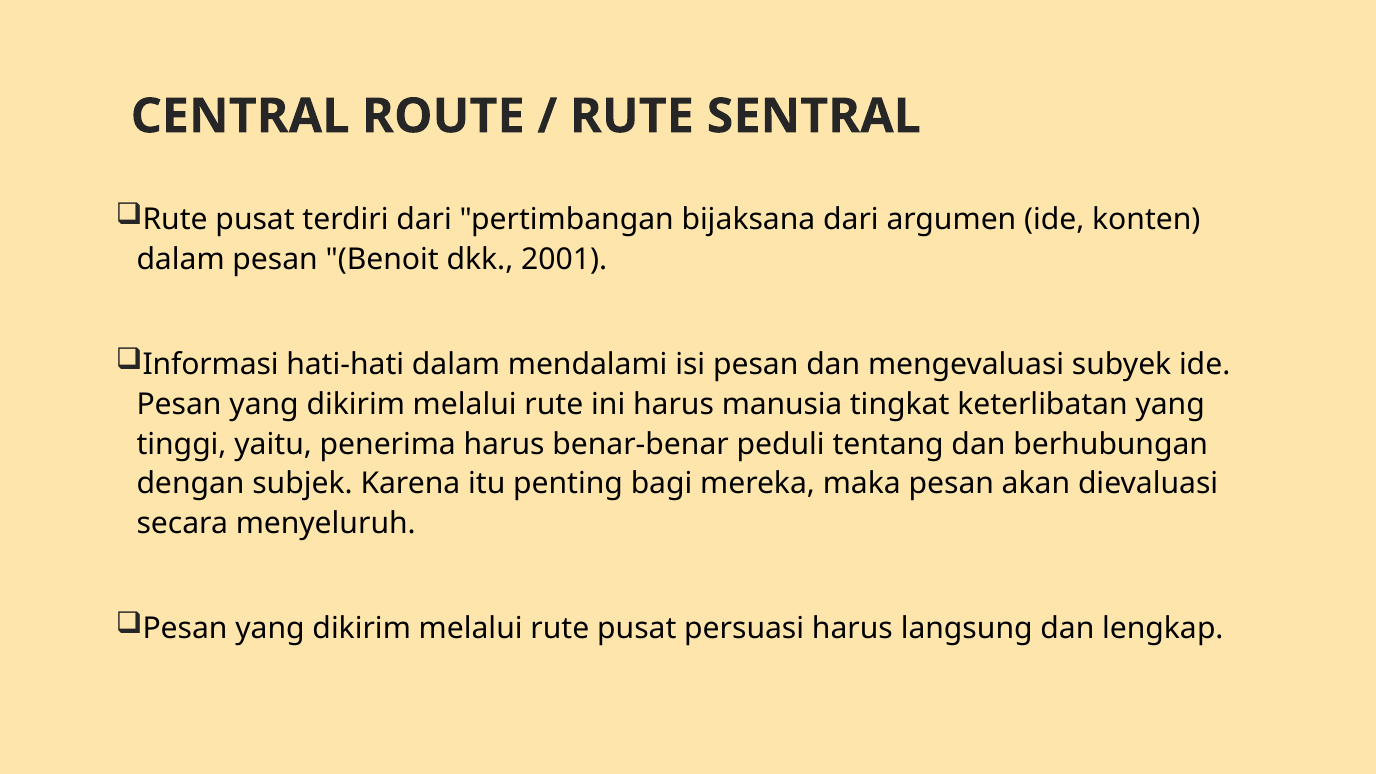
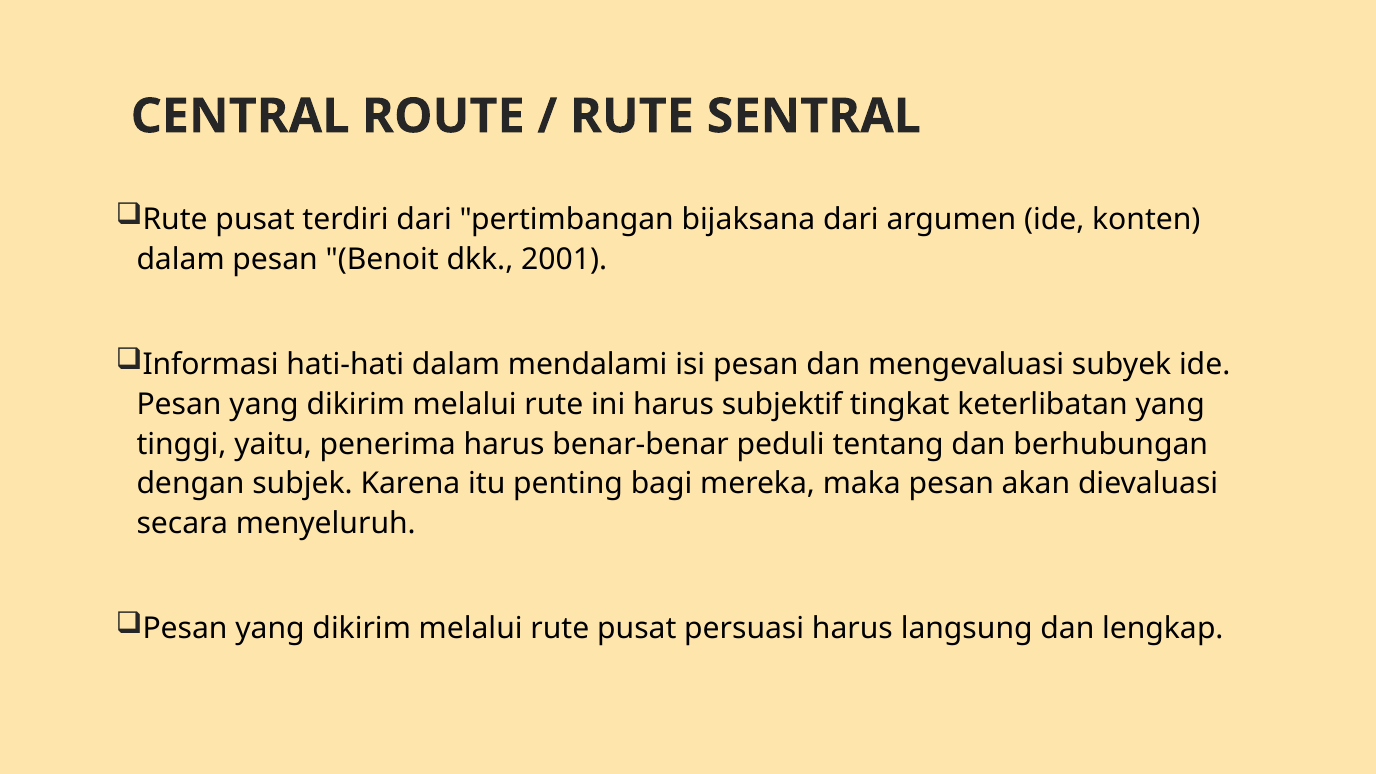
manusia: manusia -> subjektif
